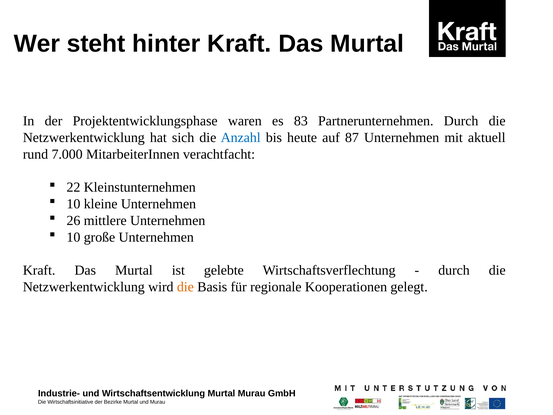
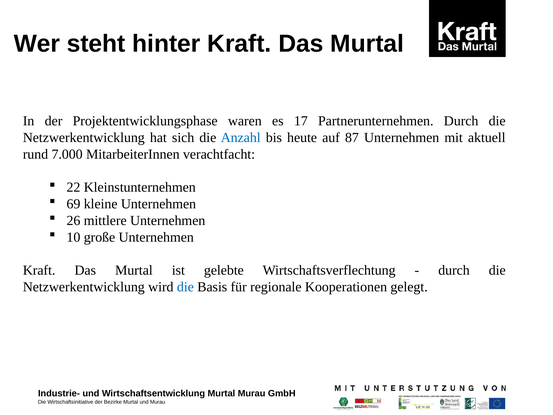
83: 83 -> 17
10 at (73, 204): 10 -> 69
die at (185, 287) colour: orange -> blue
